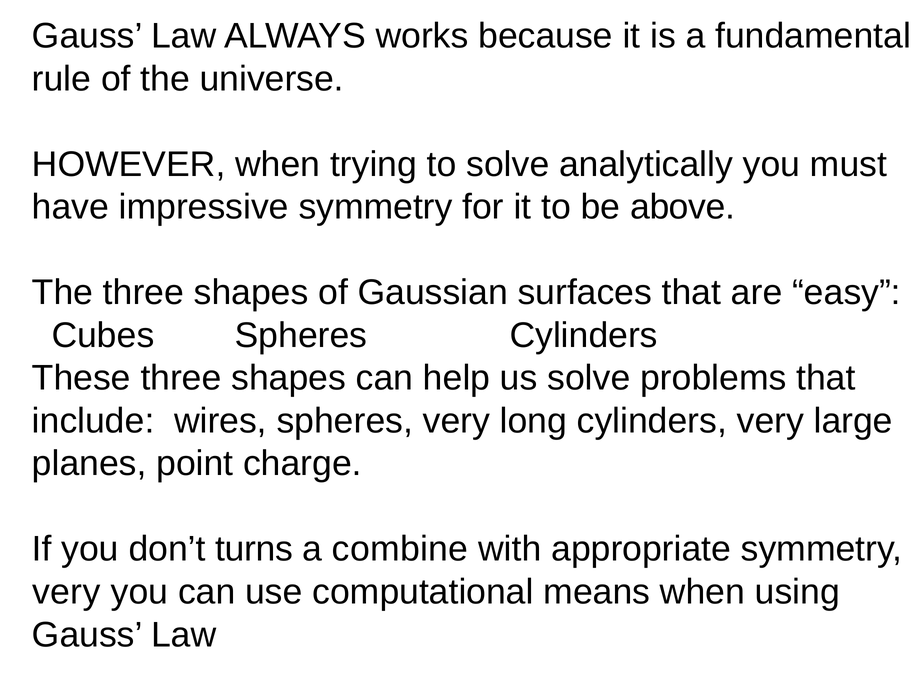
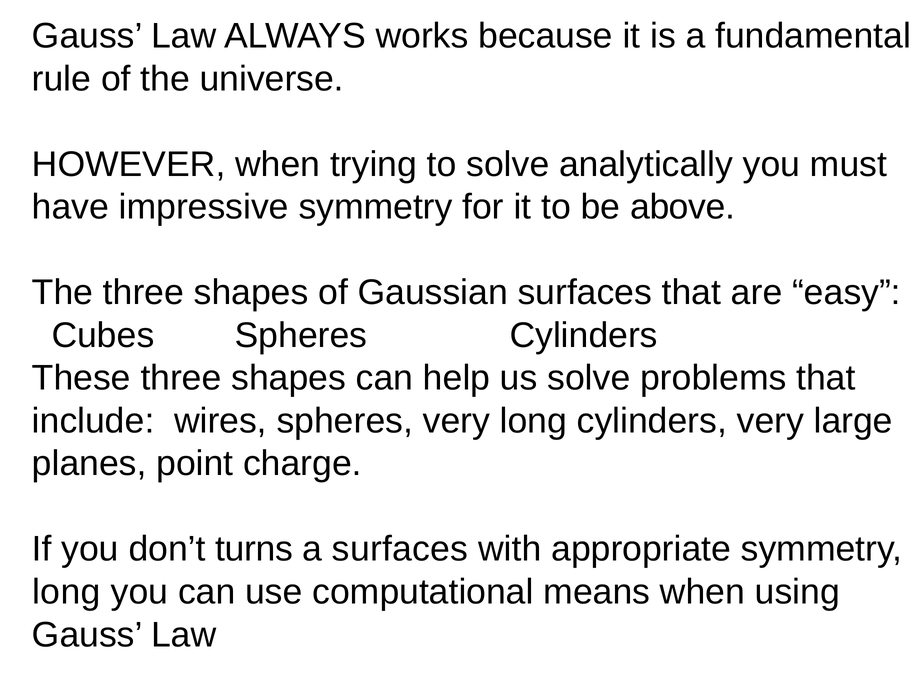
a combine: combine -> surfaces
very at (66, 592): very -> long
